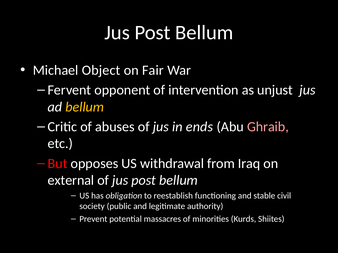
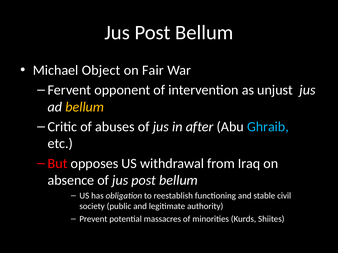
ends: ends -> after
Ghraib colour: pink -> light blue
external: external -> absence
